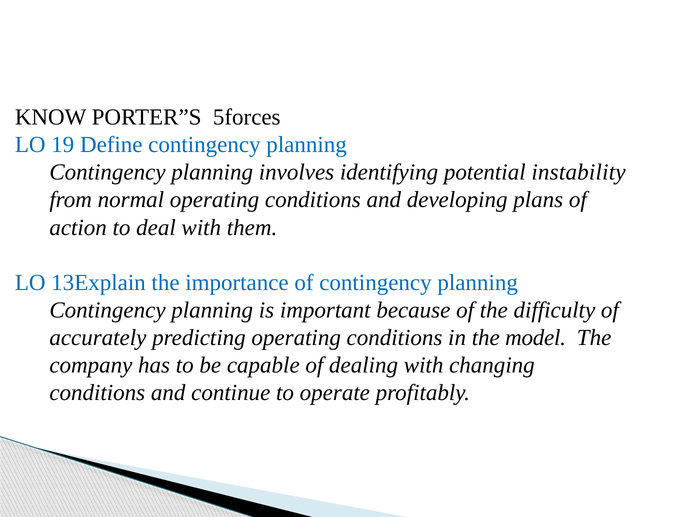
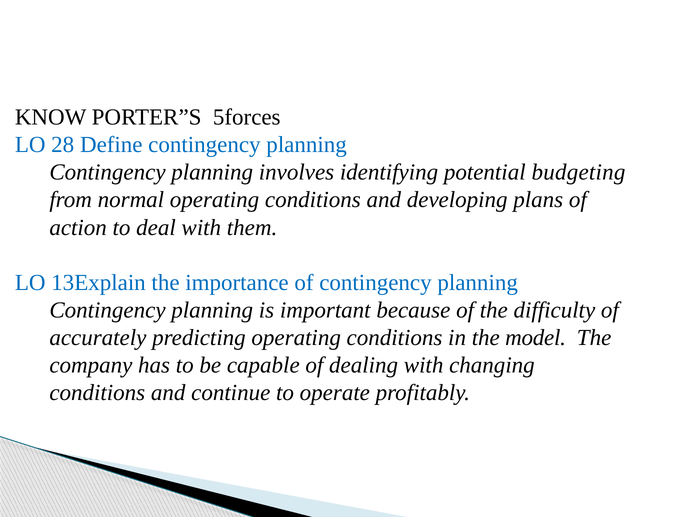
19: 19 -> 28
instability: instability -> budgeting
